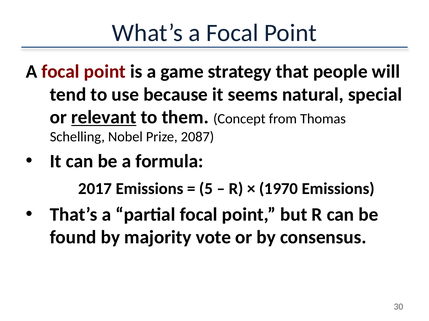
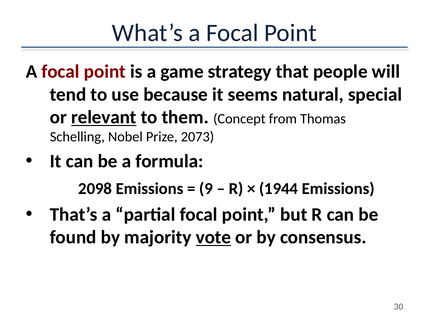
2087: 2087 -> 2073
2017: 2017 -> 2098
5: 5 -> 9
1970: 1970 -> 1944
vote underline: none -> present
